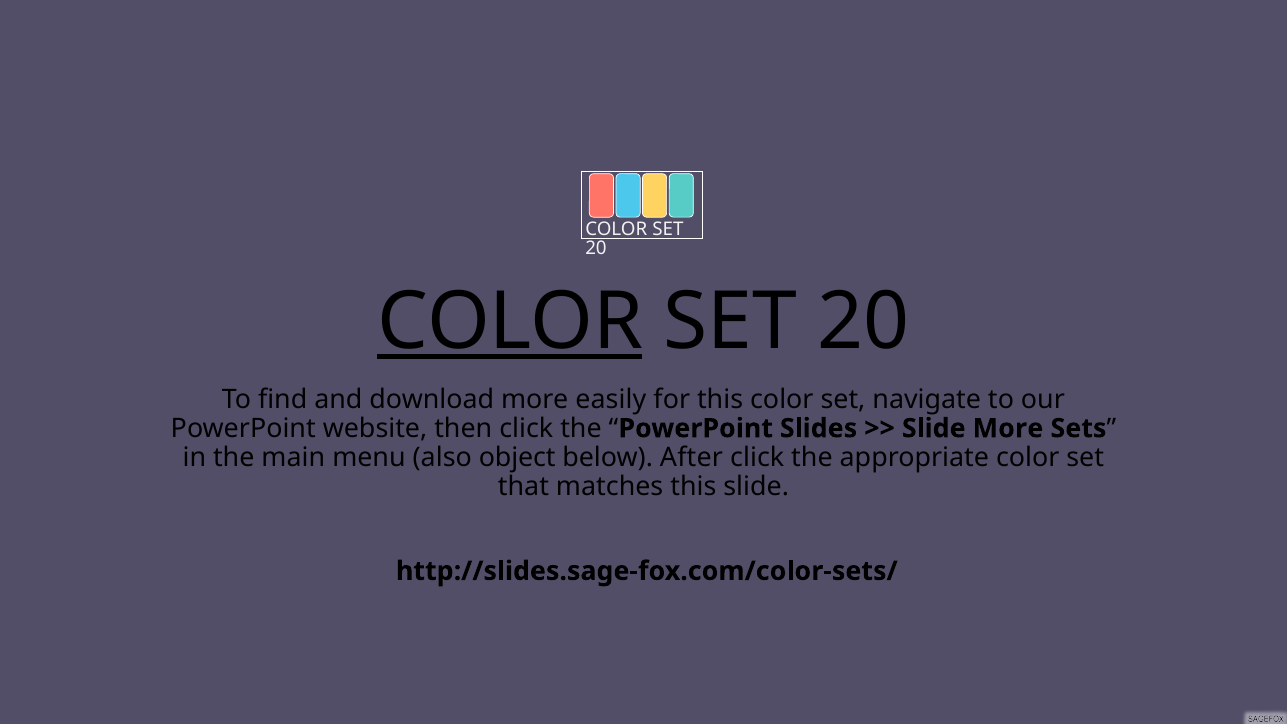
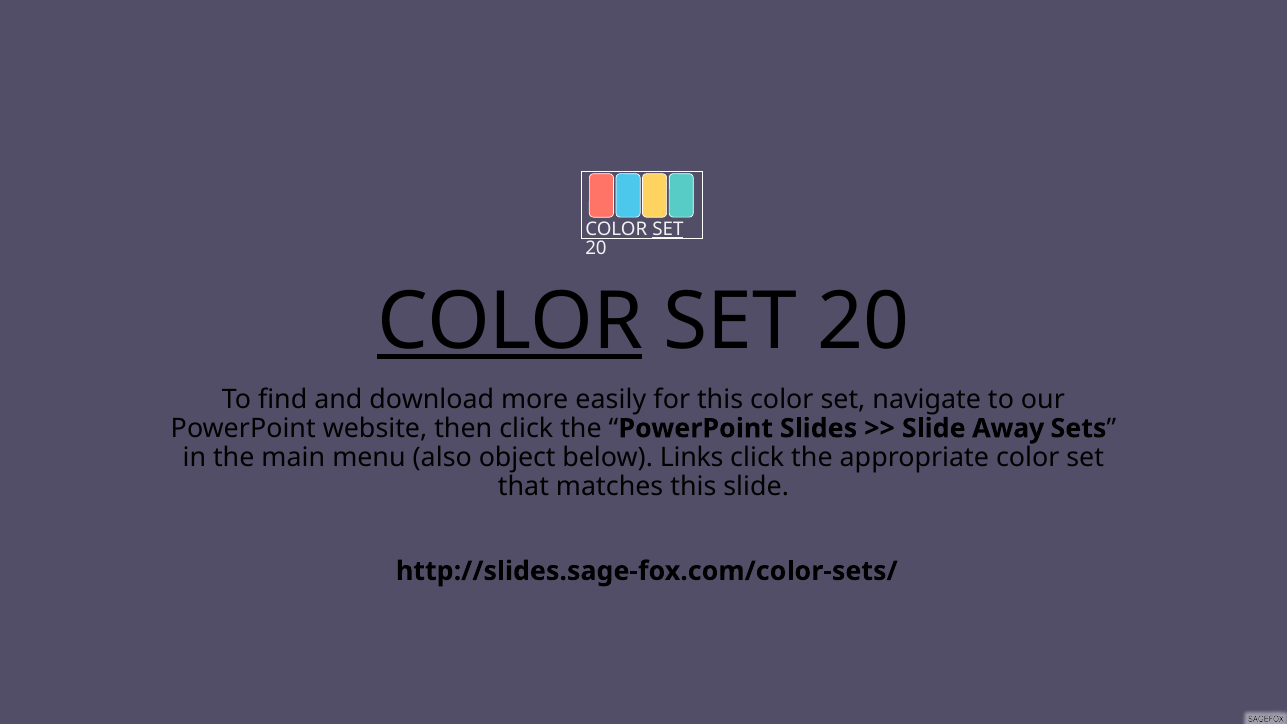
SET at (668, 229) underline: none -> present
Slide More: More -> Away
After: After -> Links
